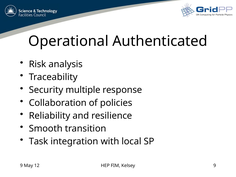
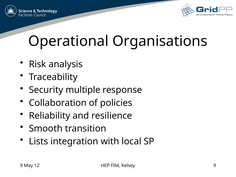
Authenticated: Authenticated -> Organisations
Task: Task -> Lists
